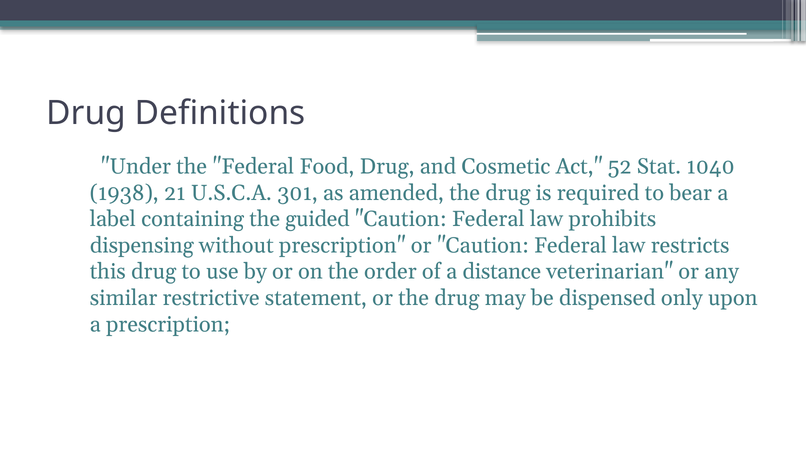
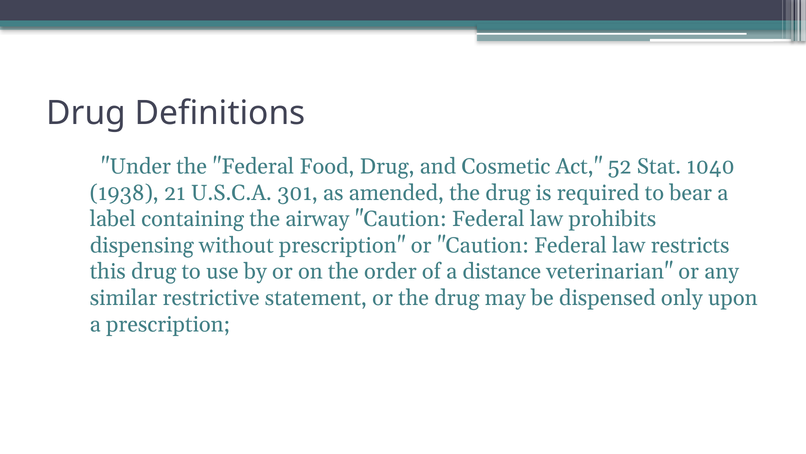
guided: guided -> airway
